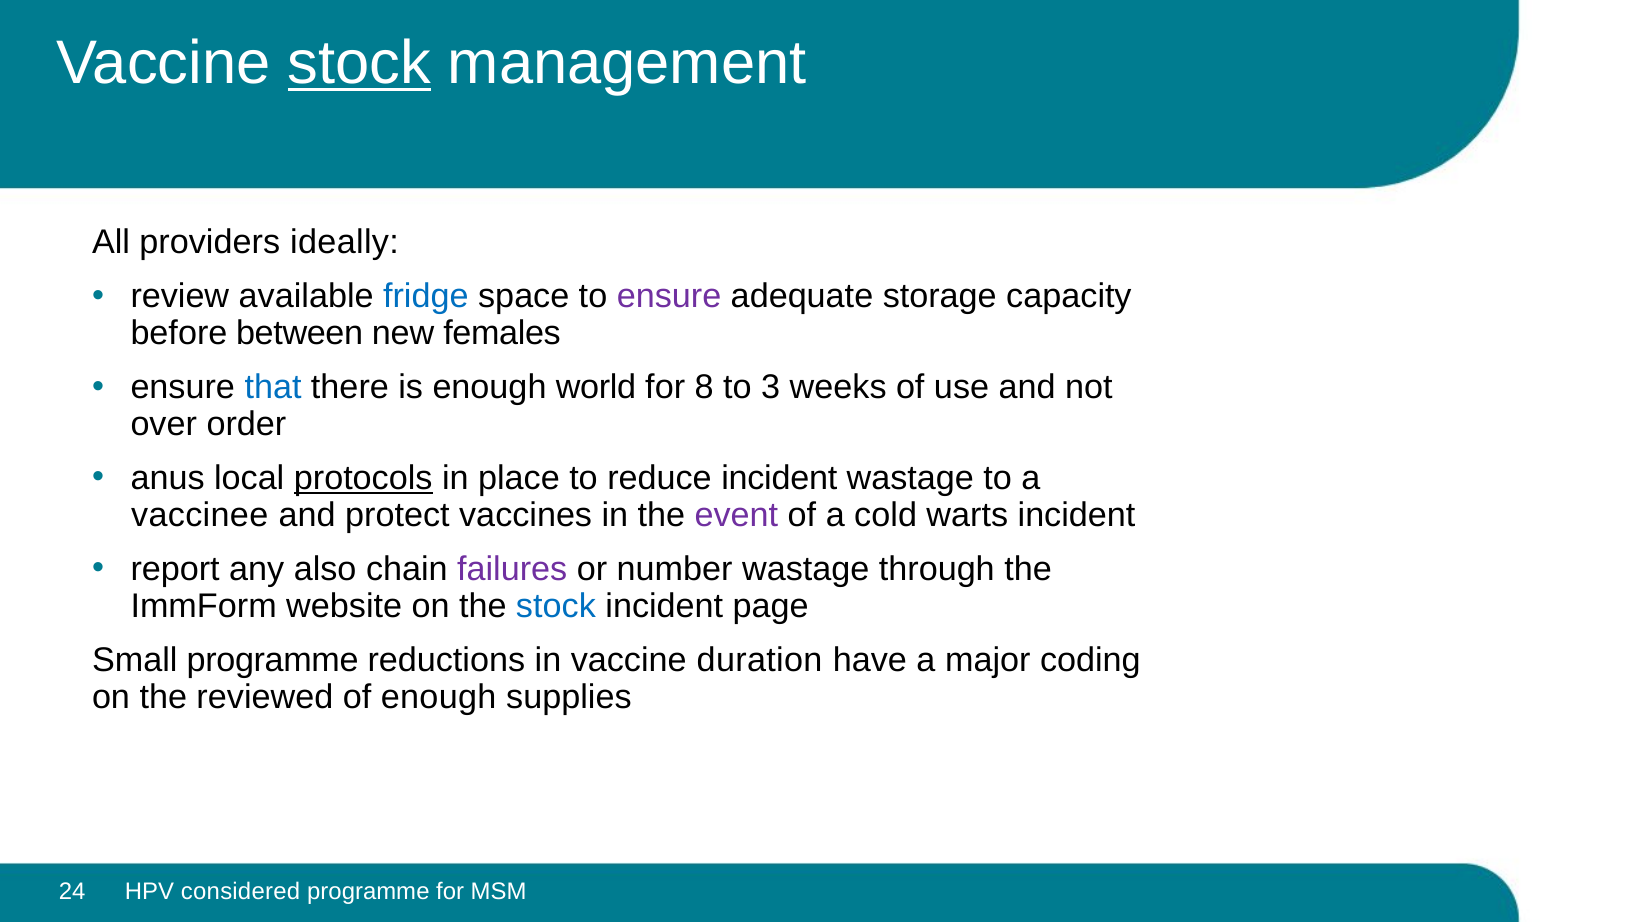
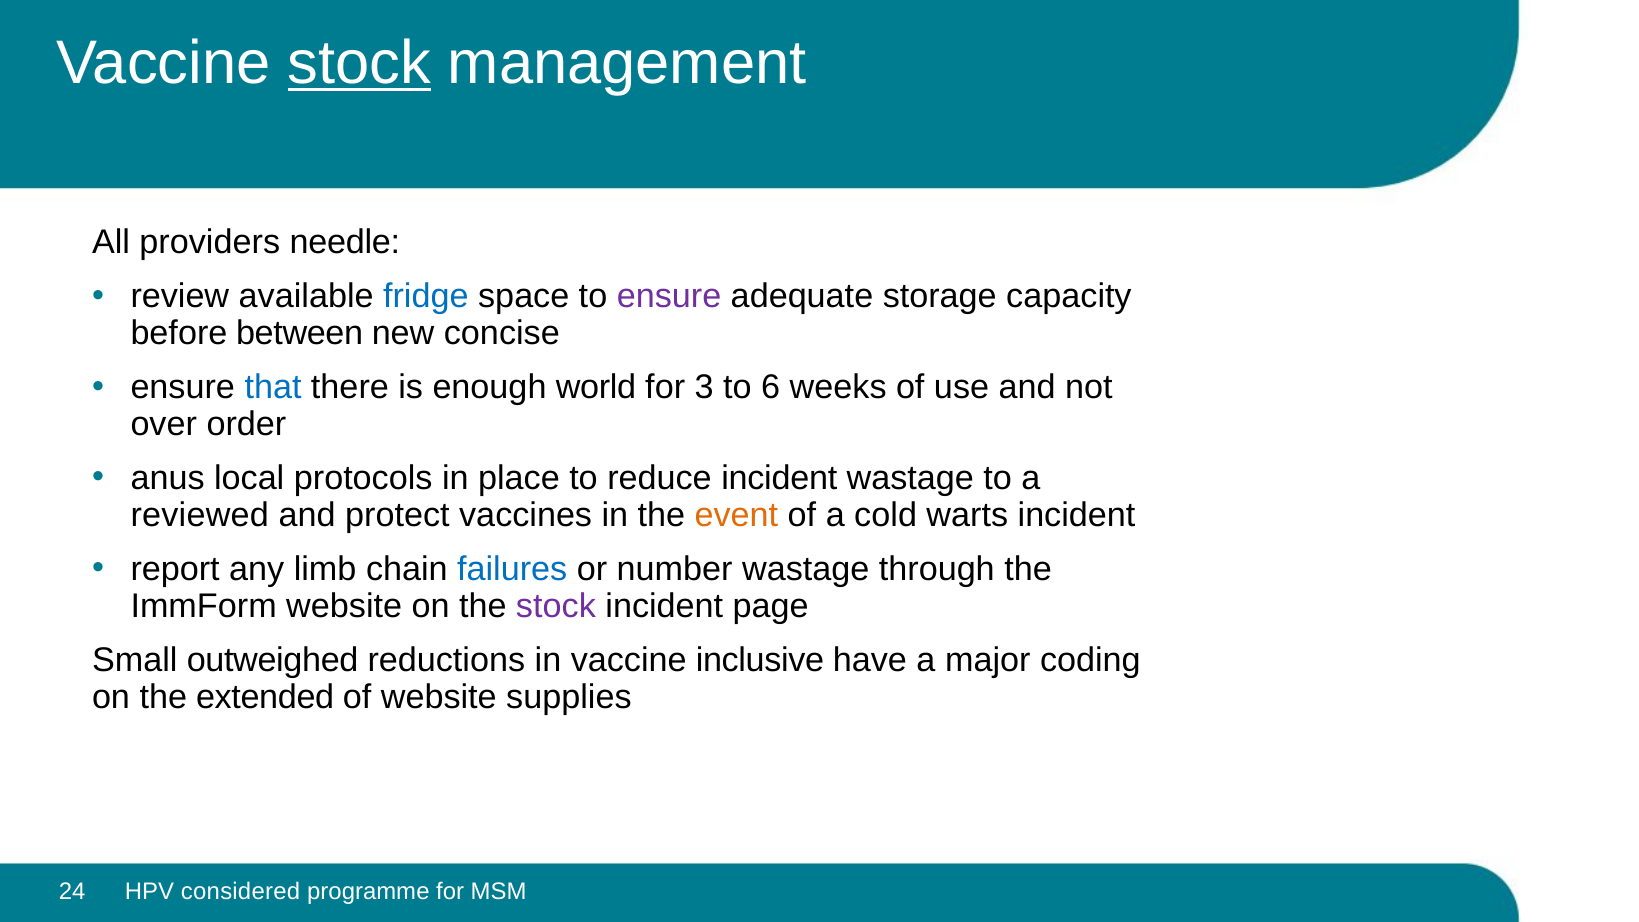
ideally: ideally -> needle
females: females -> concise
8: 8 -> 3
3: 3 -> 6
protocols underline: present -> none
vaccinee: vaccinee -> reviewed
event colour: purple -> orange
also: also -> limb
failures colour: purple -> blue
stock at (556, 606) colour: blue -> purple
Small programme: programme -> outweighed
duration: duration -> inclusive
reviewed: reviewed -> extended
of enough: enough -> website
